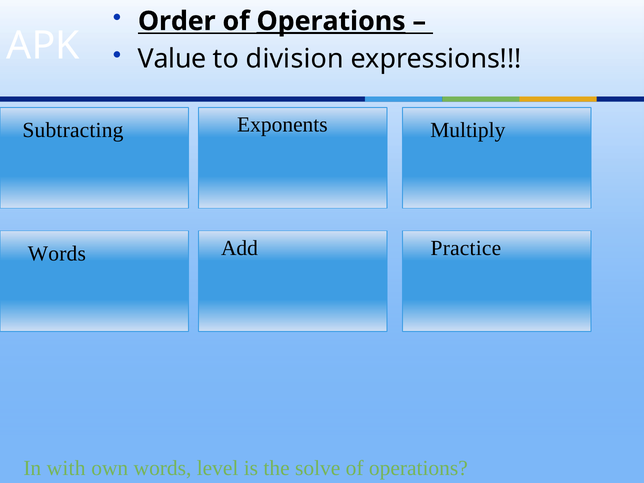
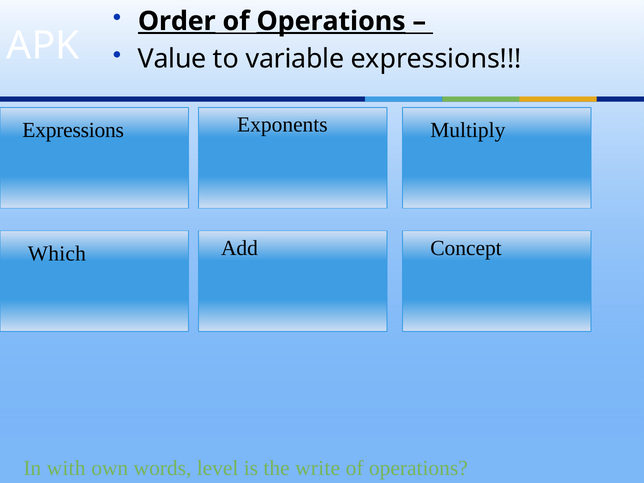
Order underline: none -> present
division: division -> variable
Subtracting at (73, 130): Subtracting -> Expressions
Practice: Practice -> Concept
Words at (57, 254): Words -> Which
solve: solve -> write
